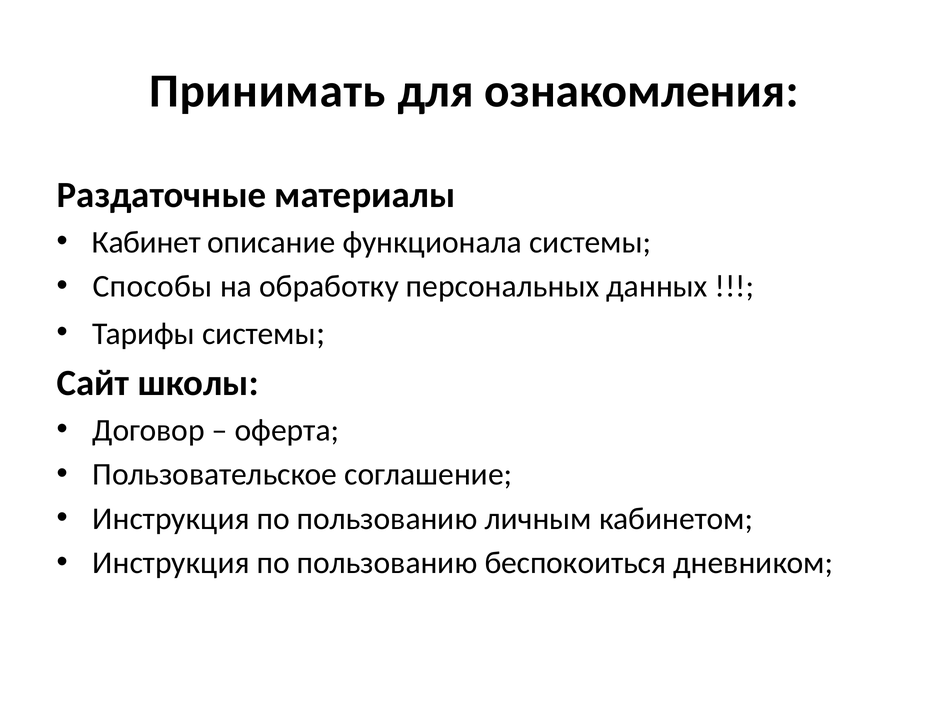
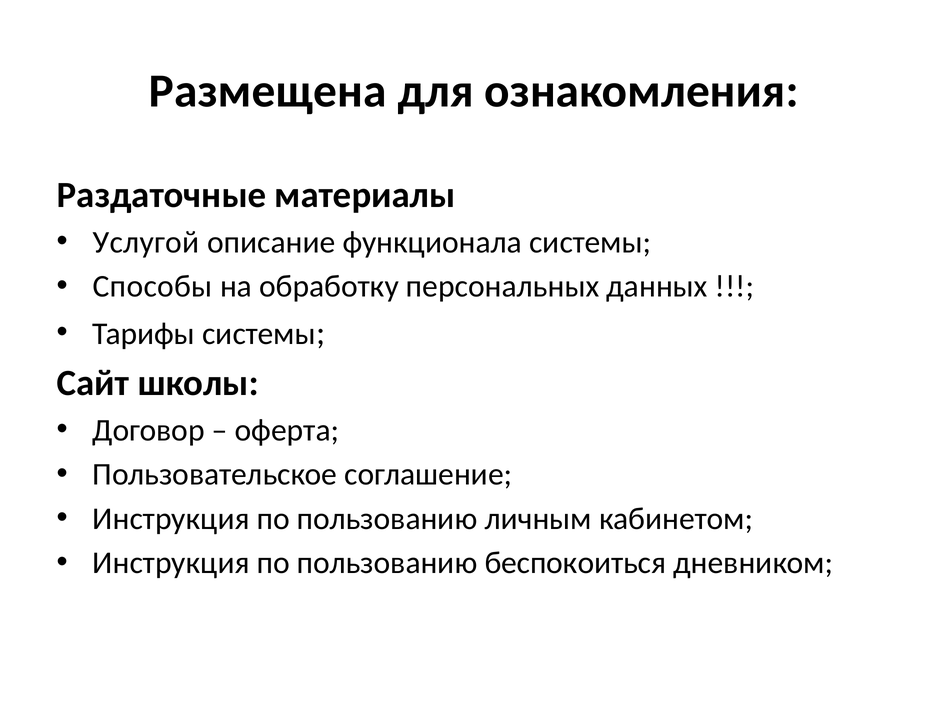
Принимать: Принимать -> Размещена
Кабинет: Кабинет -> Услугой
